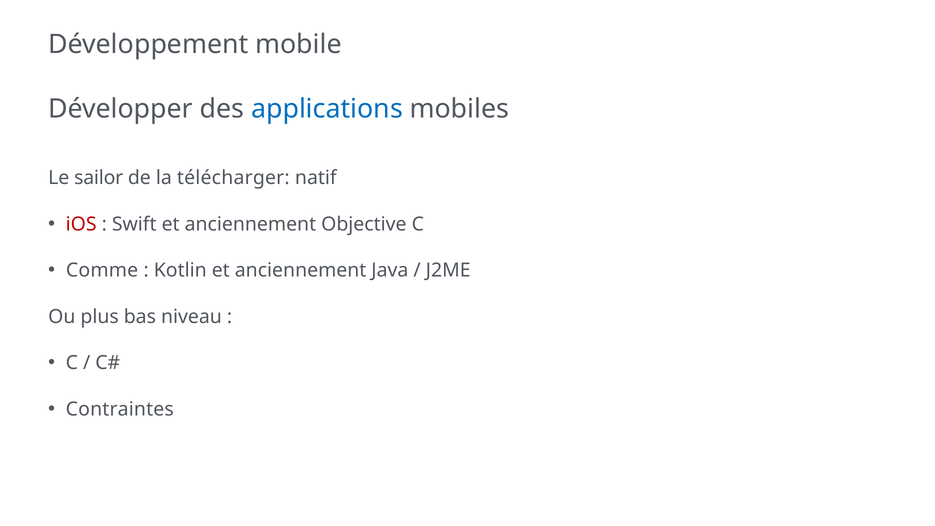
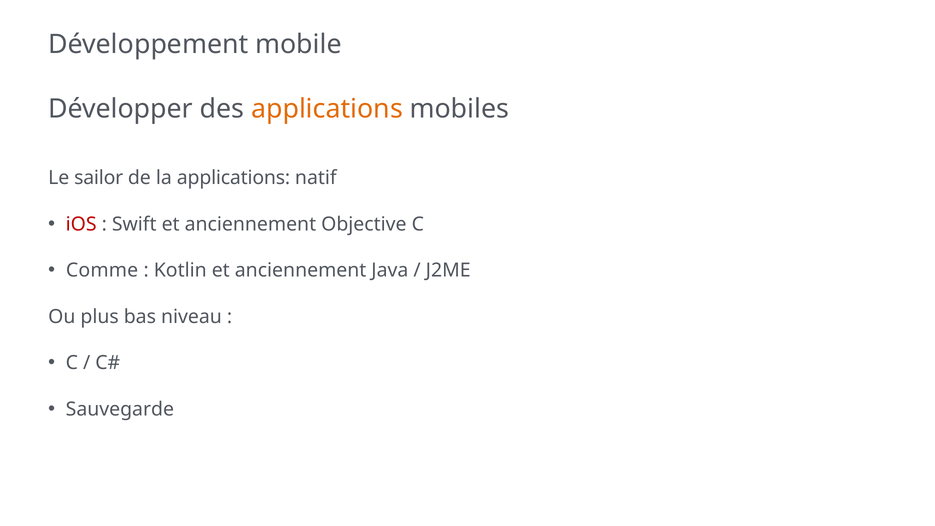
applications at (327, 109) colour: blue -> orange
la télécharger: télécharger -> applications
Contraintes: Contraintes -> Sauvegarde
